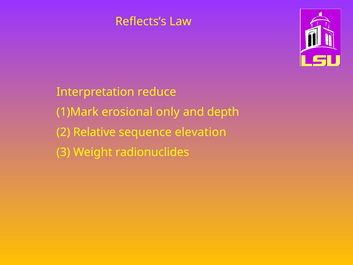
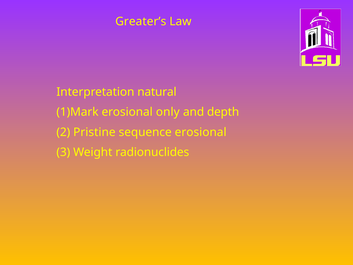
Reflects’s: Reflects’s -> Greater’s
reduce: reduce -> natural
Relative: Relative -> Pristine
sequence elevation: elevation -> erosional
